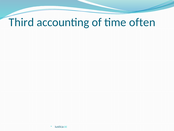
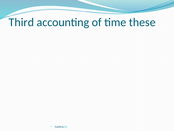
often: often -> these
